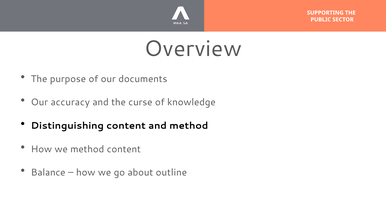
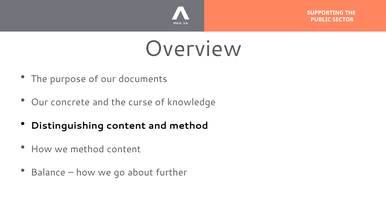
accuracy: accuracy -> concrete
outline: outline -> further
